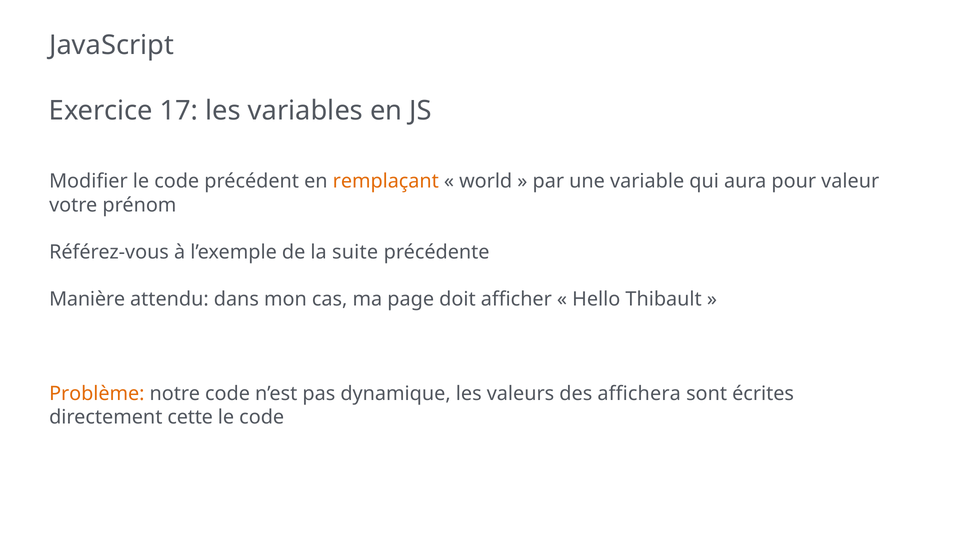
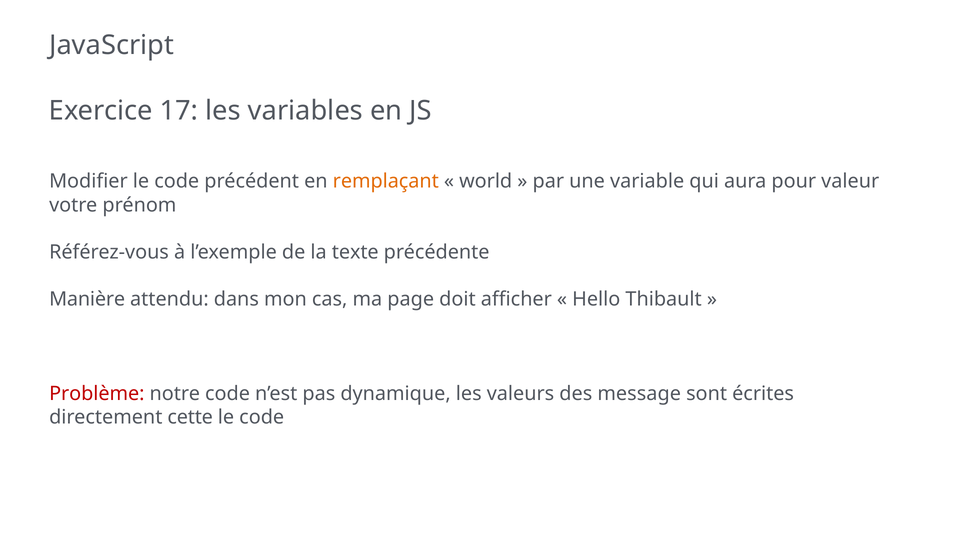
suite: suite -> texte
Problème colour: orange -> red
affichera: affichera -> message
